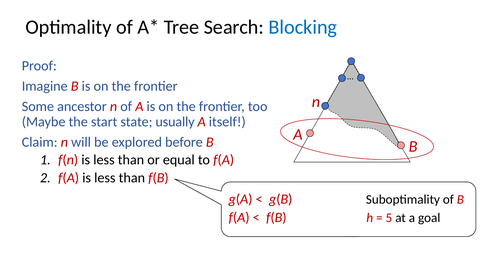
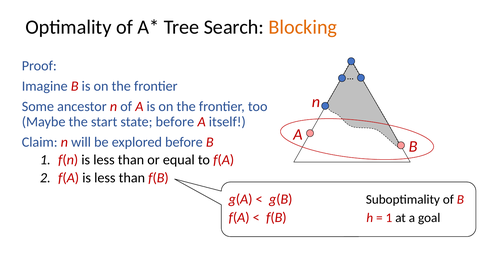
Blocking colour: blue -> orange
state usually: usually -> before
5 at (389, 218): 5 -> 1
